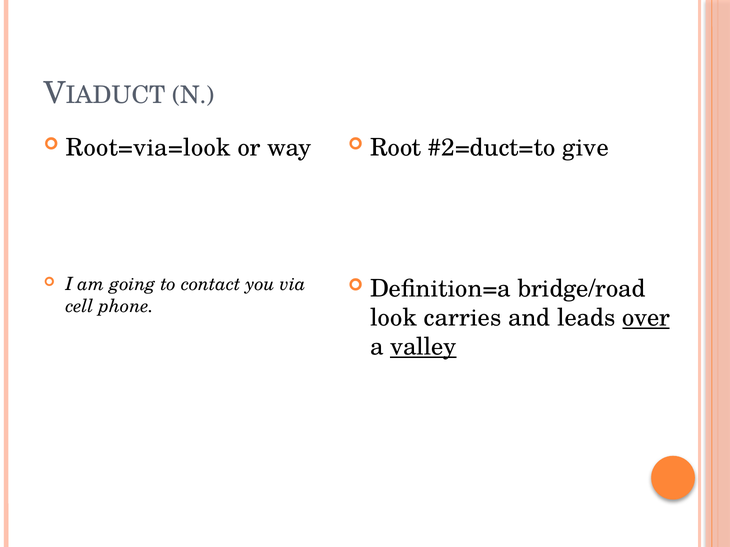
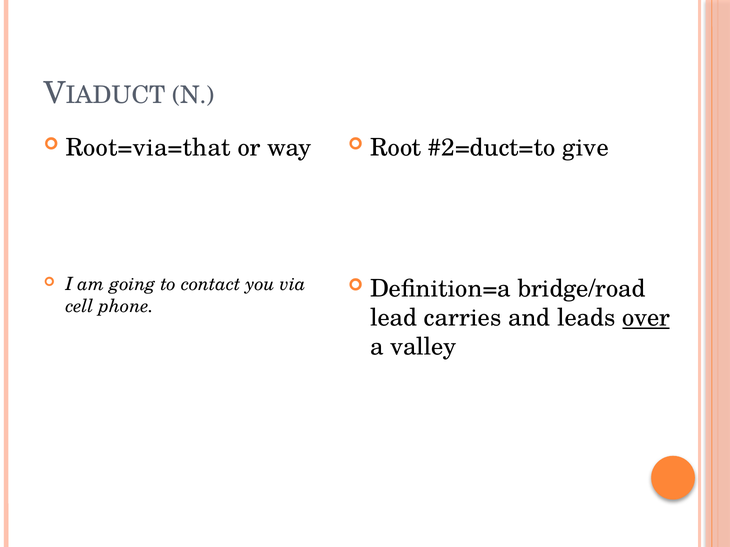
Root=via=look: Root=via=look -> Root=via=that
look: look -> lead
valley underline: present -> none
